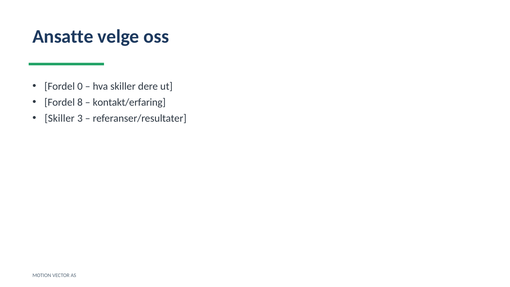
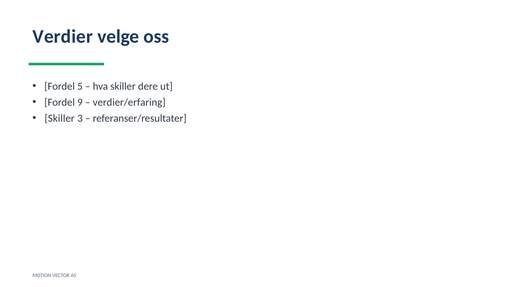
Ansatte: Ansatte -> Verdier
0: 0 -> 5
8: 8 -> 9
kontakt/erfaring: kontakt/erfaring -> verdier/erfaring
